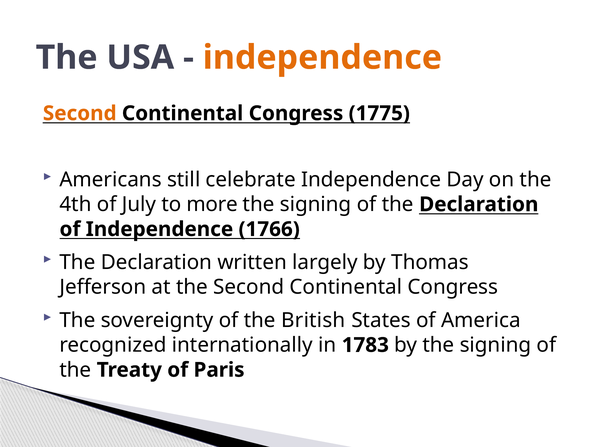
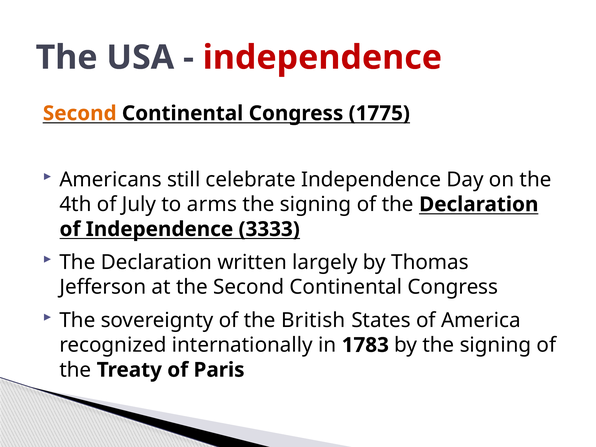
independence at (322, 58) colour: orange -> red
more: more -> arms
1766: 1766 -> 3333
